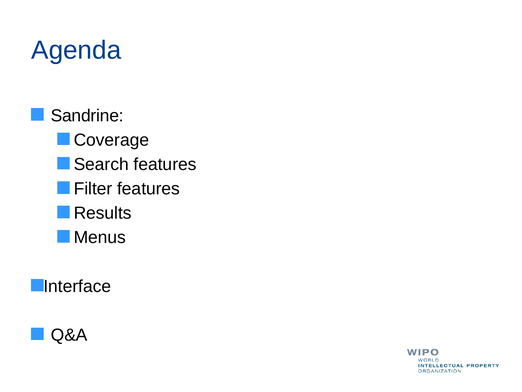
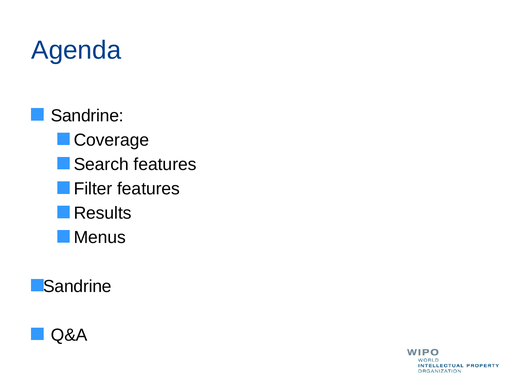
Interface at (77, 286): Interface -> Sandrine
